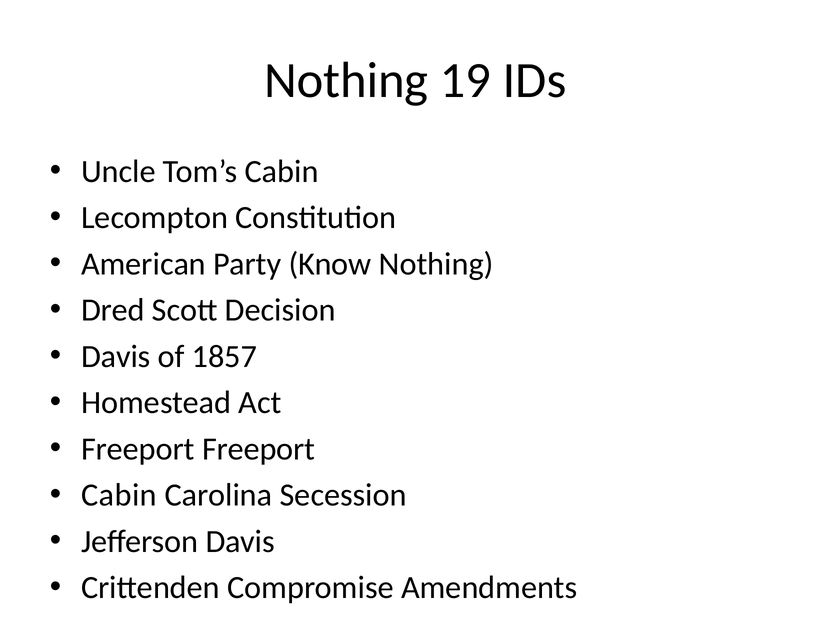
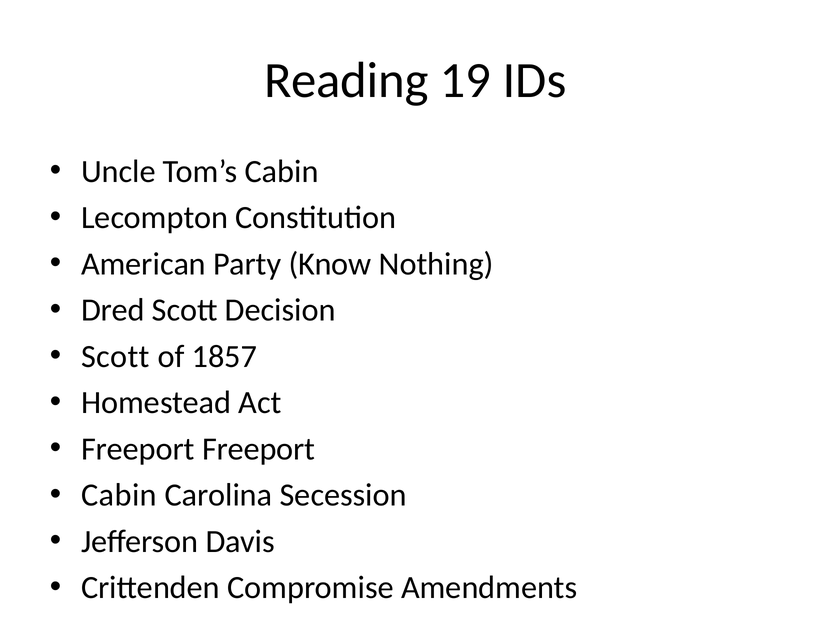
Nothing at (346, 80): Nothing -> Reading
Davis at (116, 356): Davis -> Scott
